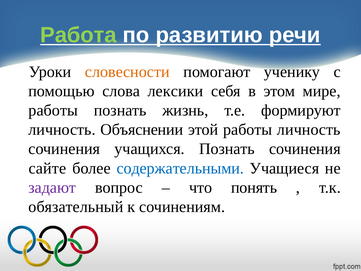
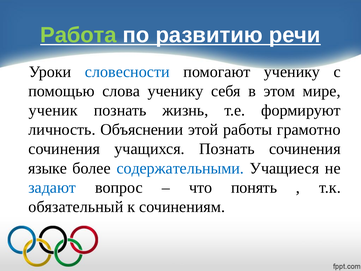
словесности colour: orange -> blue
слова лексики: лексики -> ученику
работы at (53, 110): работы -> ученик
работы личность: личность -> грамотно
сайте: сайте -> языке
задают colour: purple -> blue
